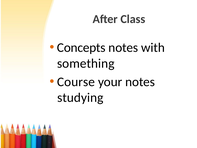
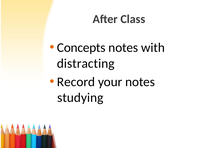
something: something -> distracting
Course: Course -> Record
